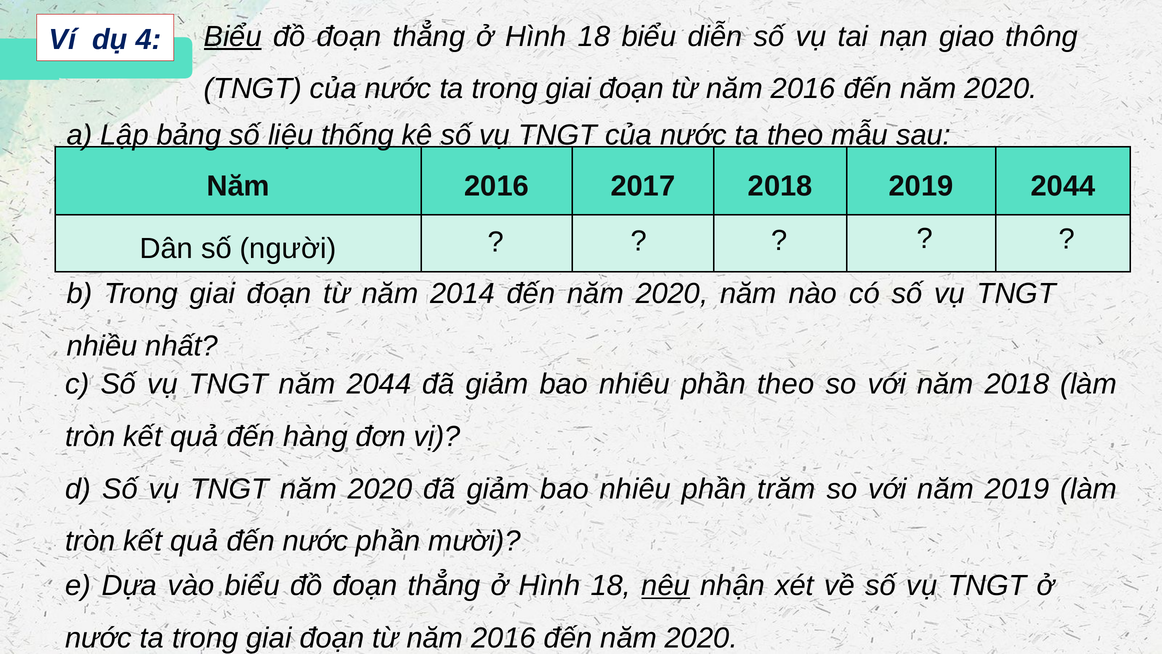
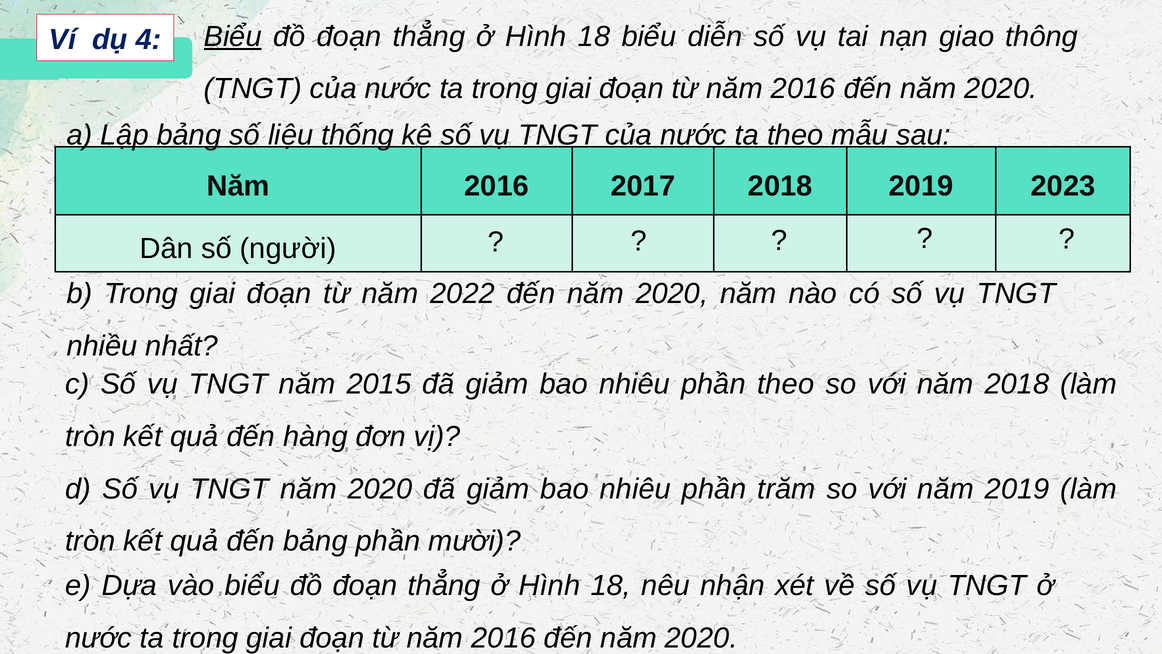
2019 2044: 2044 -> 2023
2014: 2014 -> 2022
năm 2044: 2044 -> 2015
đến nước: nước -> bảng
nêu underline: present -> none
